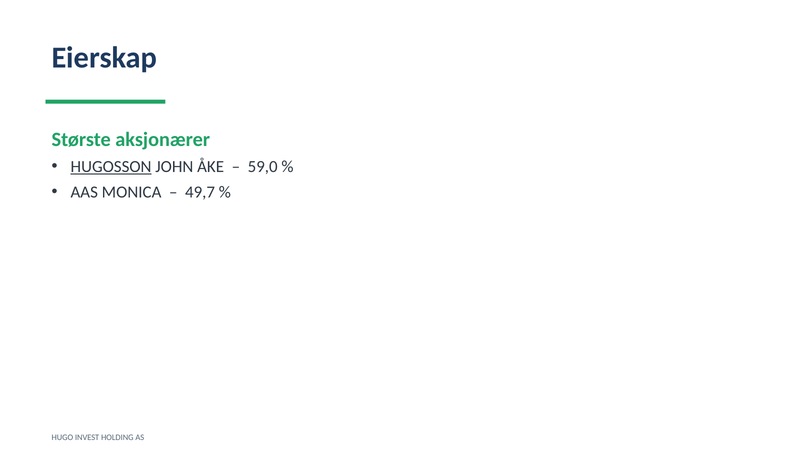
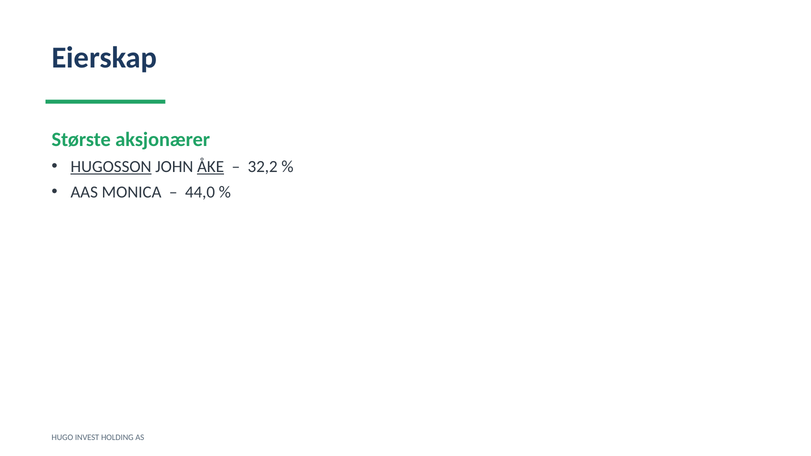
ÅKE underline: none -> present
59,0: 59,0 -> 32,2
49,7: 49,7 -> 44,0
